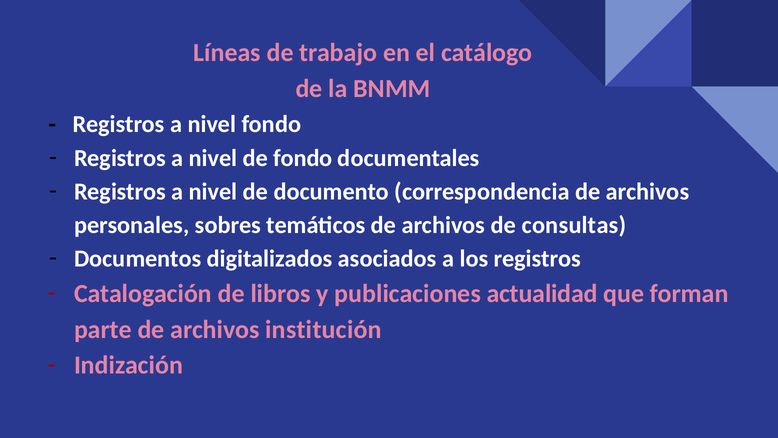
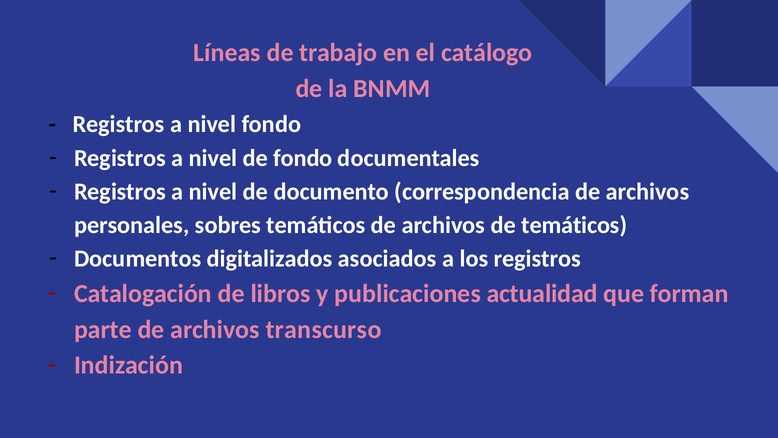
de consultas: consultas -> temáticos
institución: institución -> transcurso
